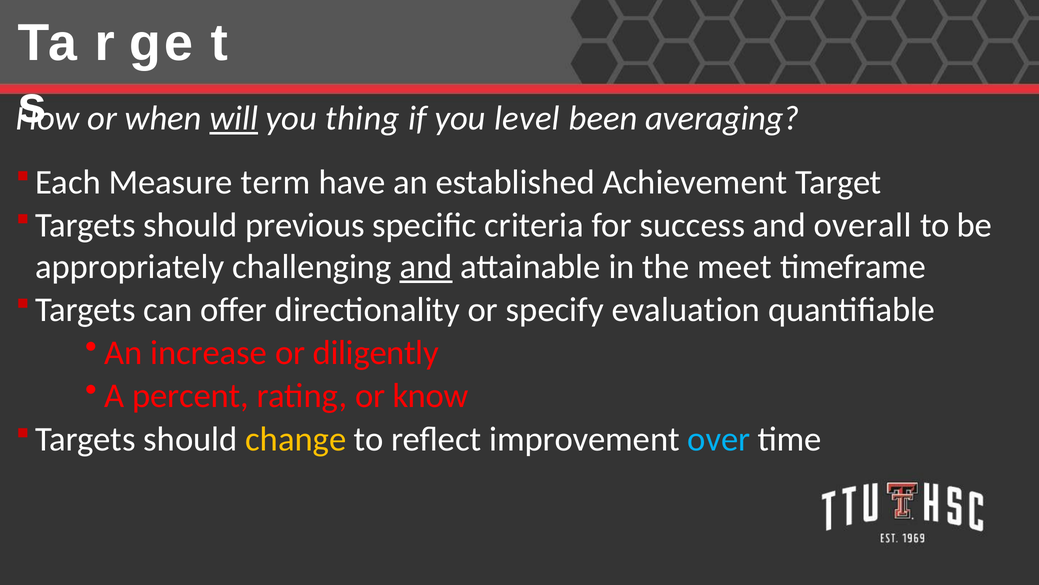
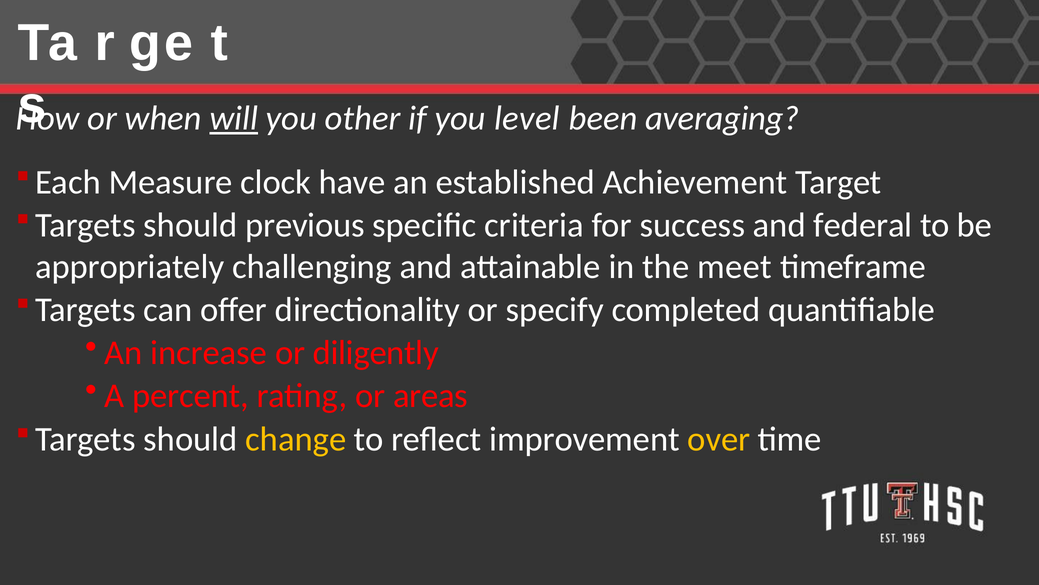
thing: thing -> other
term: term -> clock
overall: overall -> federal
and at (426, 267) underline: present -> none
evaluation: evaluation -> completed
know: know -> areas
over colour: light blue -> yellow
